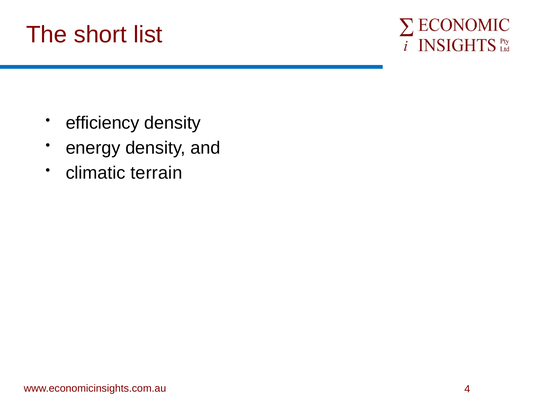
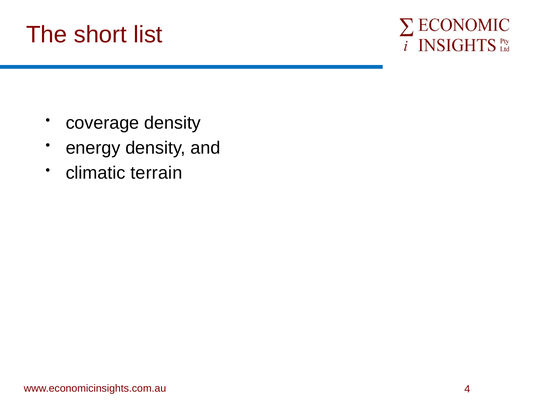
efficiency: efficiency -> coverage
